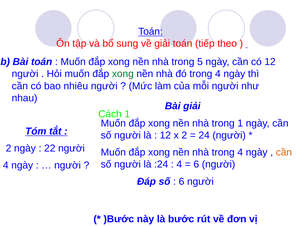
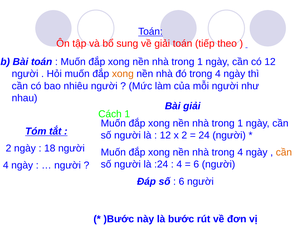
5 at (200, 62): 5 -> 1
xong at (123, 74) colour: green -> orange
22: 22 -> 18
